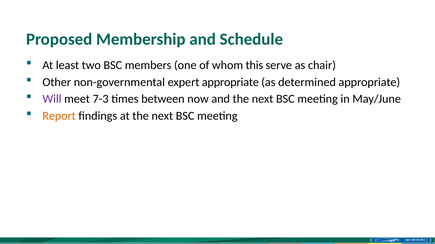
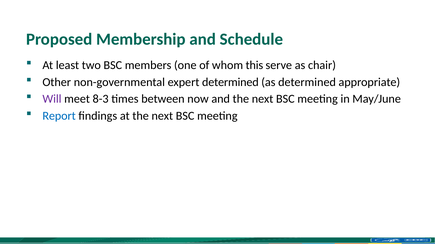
expert appropriate: appropriate -> determined
7-3: 7-3 -> 8-3
Report colour: orange -> blue
